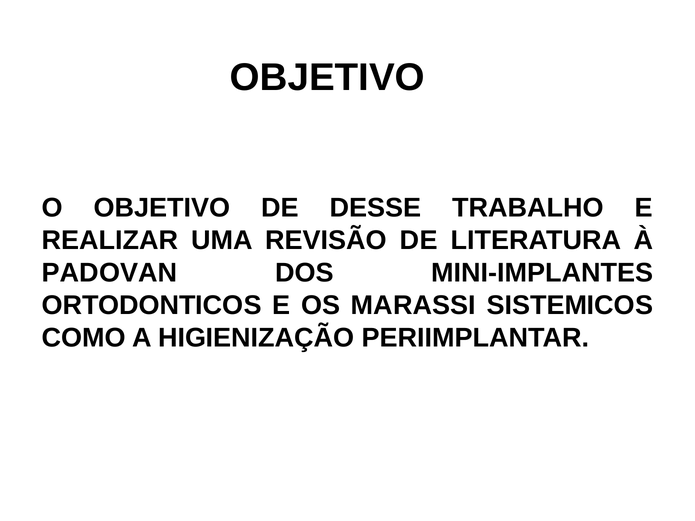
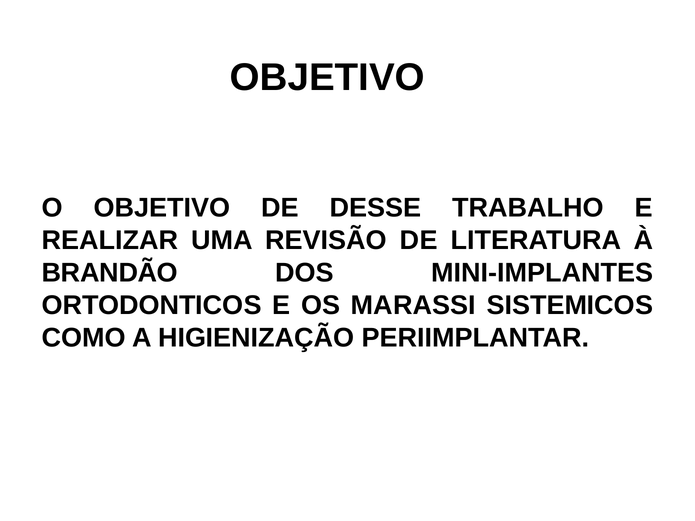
PADOVAN: PADOVAN -> BRANDÃO
